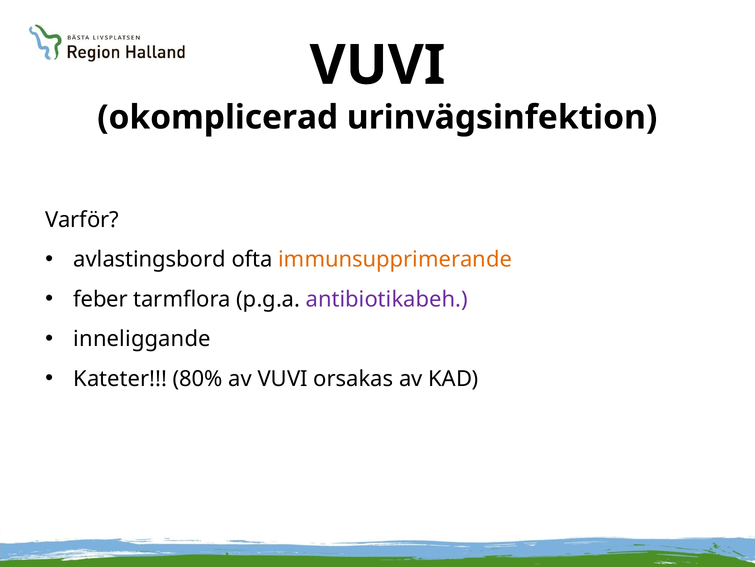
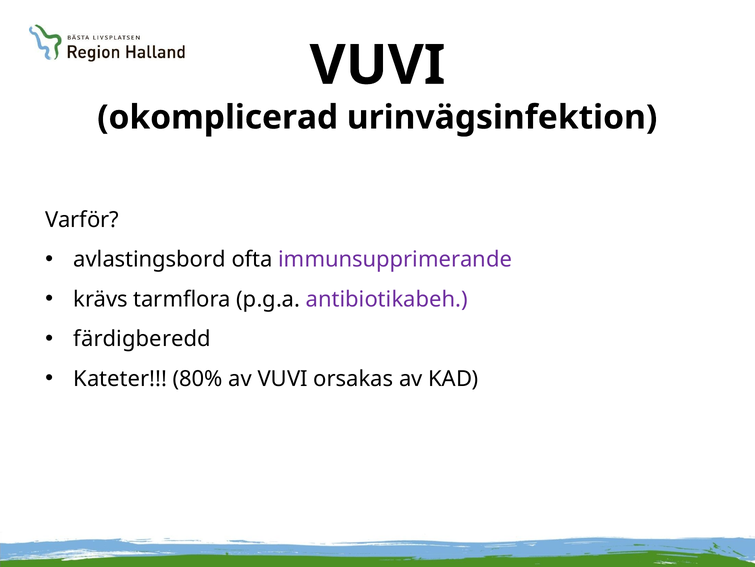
immunsupprimerande colour: orange -> purple
feber: feber -> krävs
inneliggande: inneliggande -> färdigberedd
